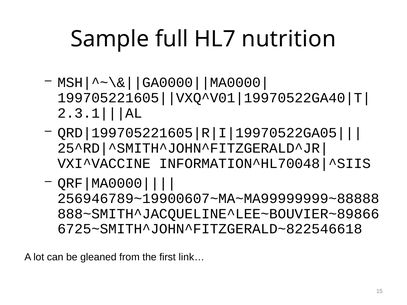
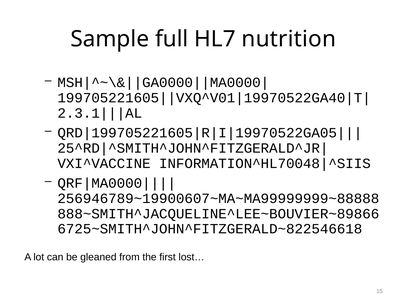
link…: link… -> lost…
